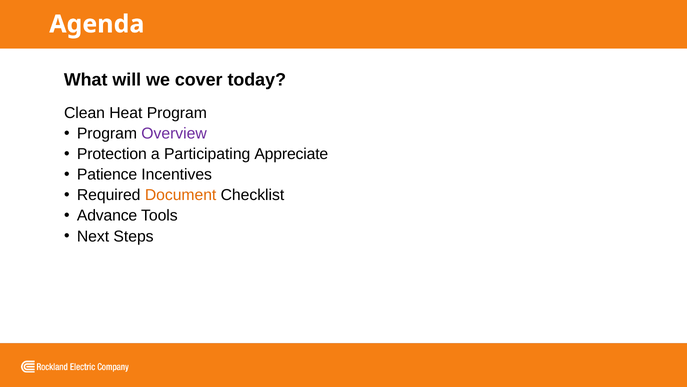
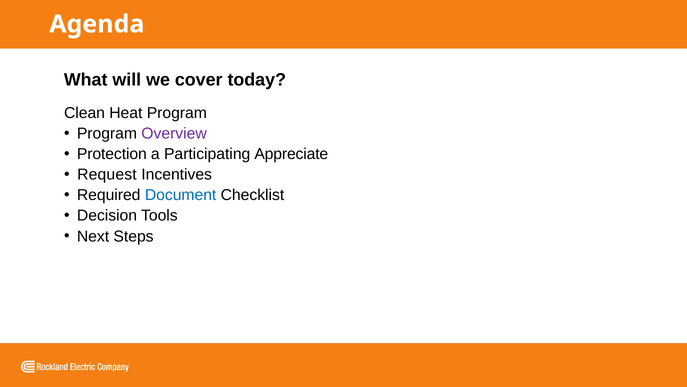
Patience: Patience -> Request
Document colour: orange -> blue
Advance: Advance -> Decision
